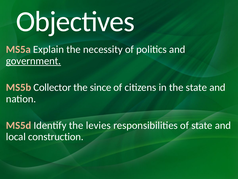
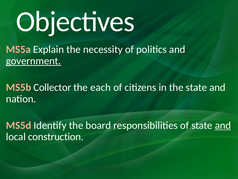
since: since -> each
levies: levies -> board
and at (223, 125) underline: none -> present
